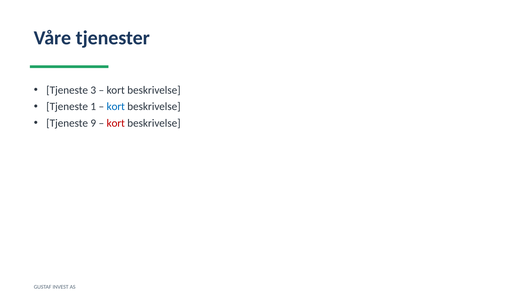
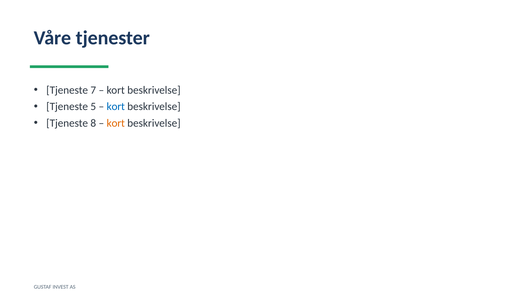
3: 3 -> 7
1: 1 -> 5
9: 9 -> 8
kort at (116, 123) colour: red -> orange
